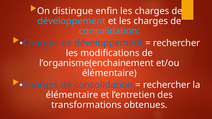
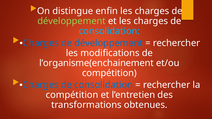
développement at (71, 21) colour: light blue -> light green
élémentaire at (109, 73): élémentaire -> compétition
élémentaire at (72, 95): élémentaire -> compétition
